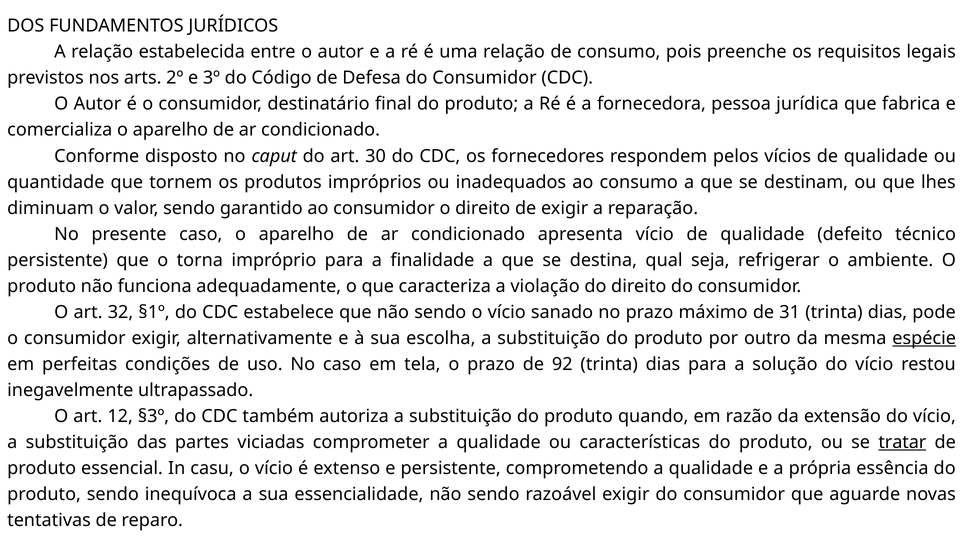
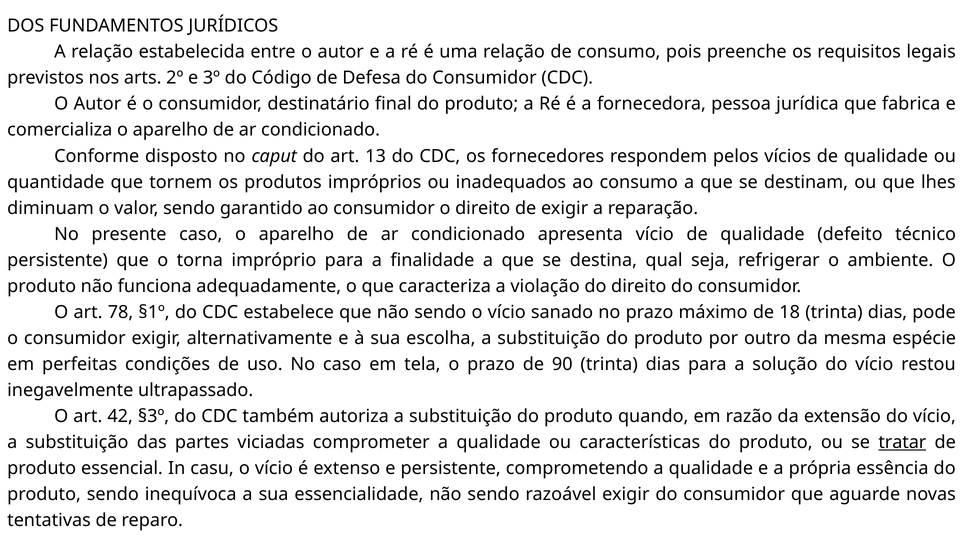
30: 30 -> 13
32: 32 -> 78
31: 31 -> 18
espécie underline: present -> none
92: 92 -> 90
12: 12 -> 42
